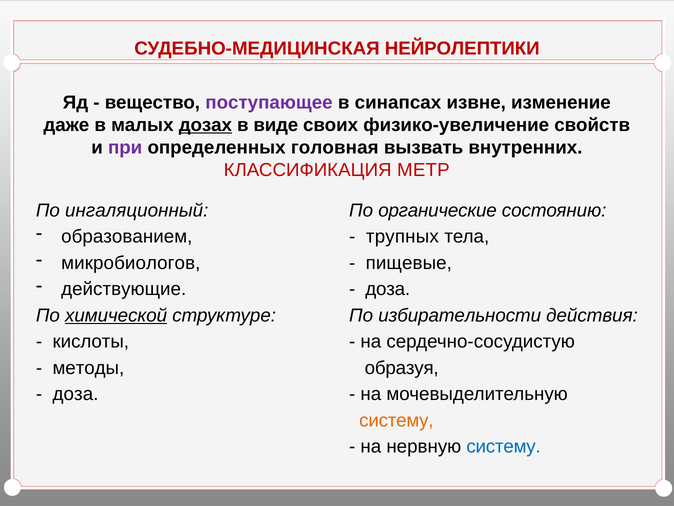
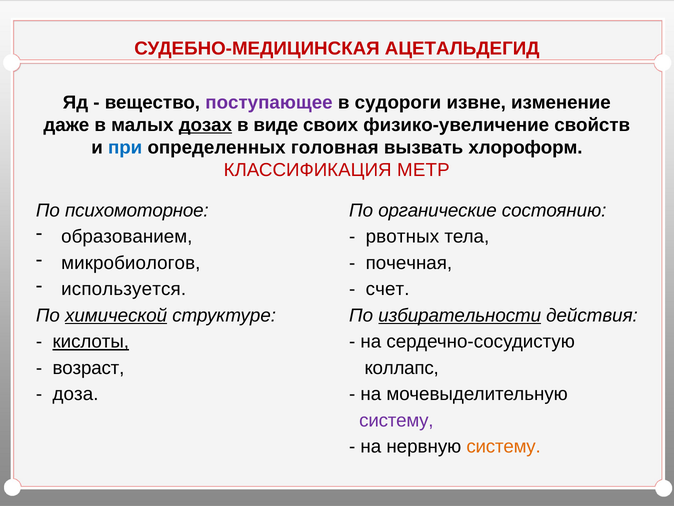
НЕЙРОЛЕПТИКИ: НЕЙРОЛЕПТИКИ -> АЦЕТАЛЬДЕГИД
синапсах: синапсах -> судороги
при colour: purple -> blue
внутренних: внутренних -> хлороформ
ингаляционный: ингаляционный -> психомоторное
трупных: трупных -> рвотных
пищевые: пищевые -> почечная
действующие: действующие -> используется
доза at (388, 289): доза -> счет
избирательности underline: none -> present
кислоты underline: none -> present
методы: методы -> возраст
образуя: образуя -> коллапс
систему at (396, 420) colour: orange -> purple
систему at (504, 446) colour: blue -> orange
